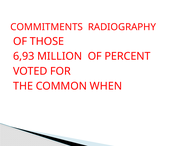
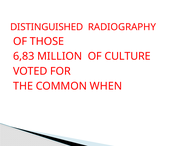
COMMITMENTS: COMMITMENTS -> DISTINGUISHED
6,93: 6,93 -> 6,83
PERCENT: PERCENT -> CULTURE
